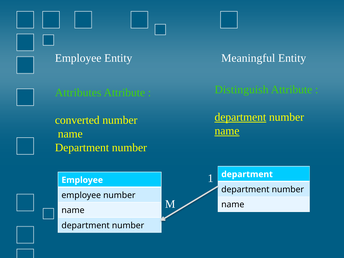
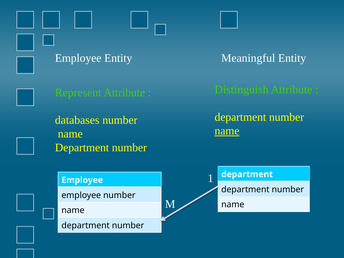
Attributes: Attributes -> Represent
department at (240, 117) underline: present -> none
converted: converted -> databases
